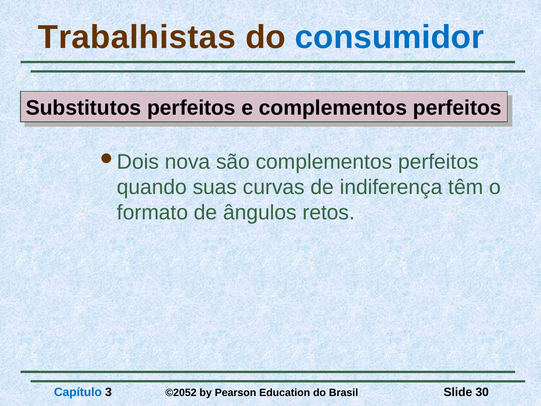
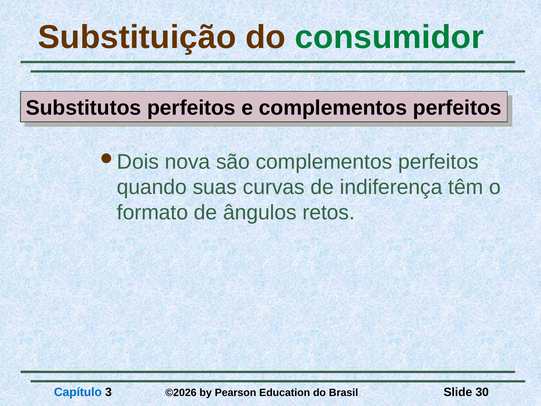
Trabalhistas: Trabalhistas -> Substituição
consumidor colour: blue -> green
©2052: ©2052 -> ©2026
